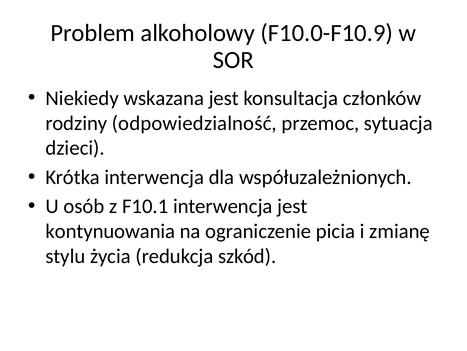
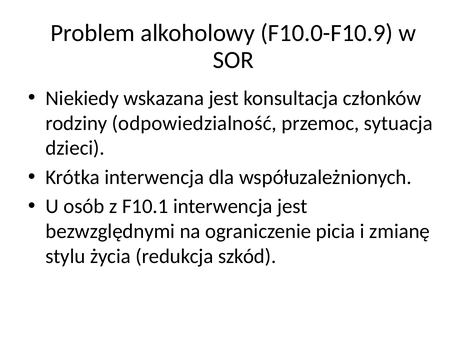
kontynuowania: kontynuowania -> bezwzględnymi
